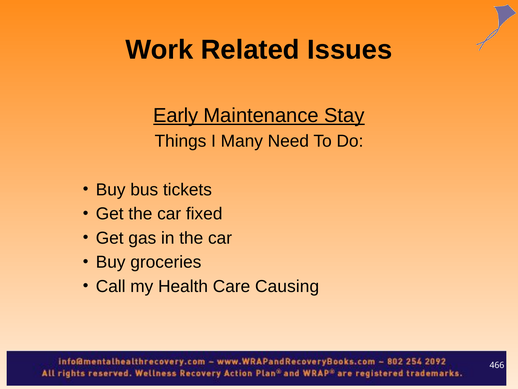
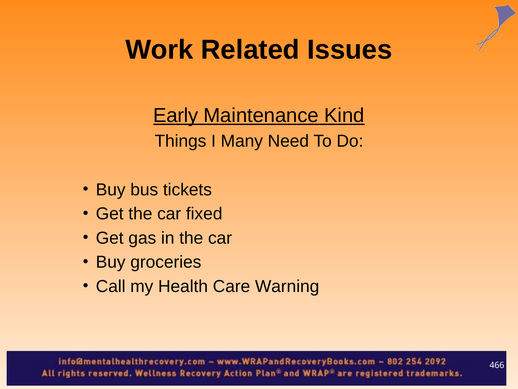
Stay: Stay -> Kind
Causing: Causing -> Warning
